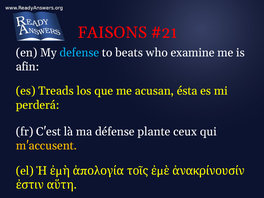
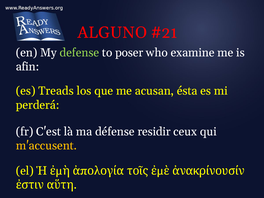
FAISONS: FAISONS -> ALGUNO
defense colour: light blue -> light green
beats: beats -> poser
plante: plante -> residir
